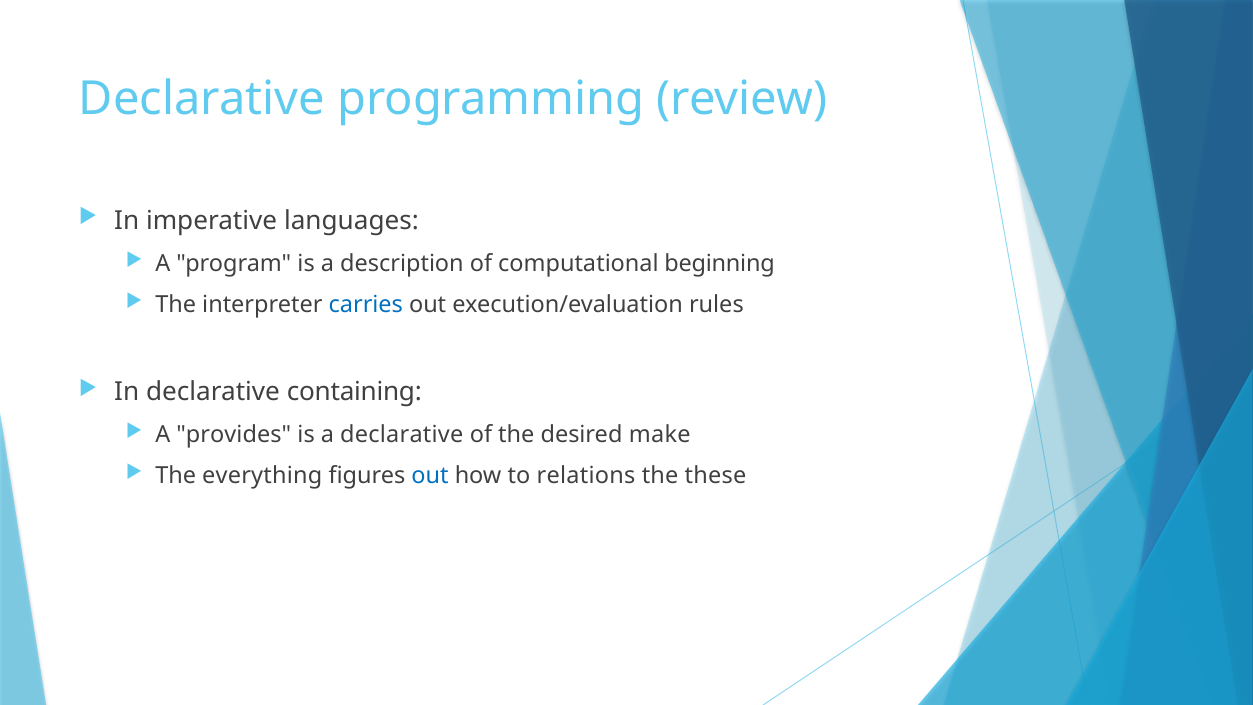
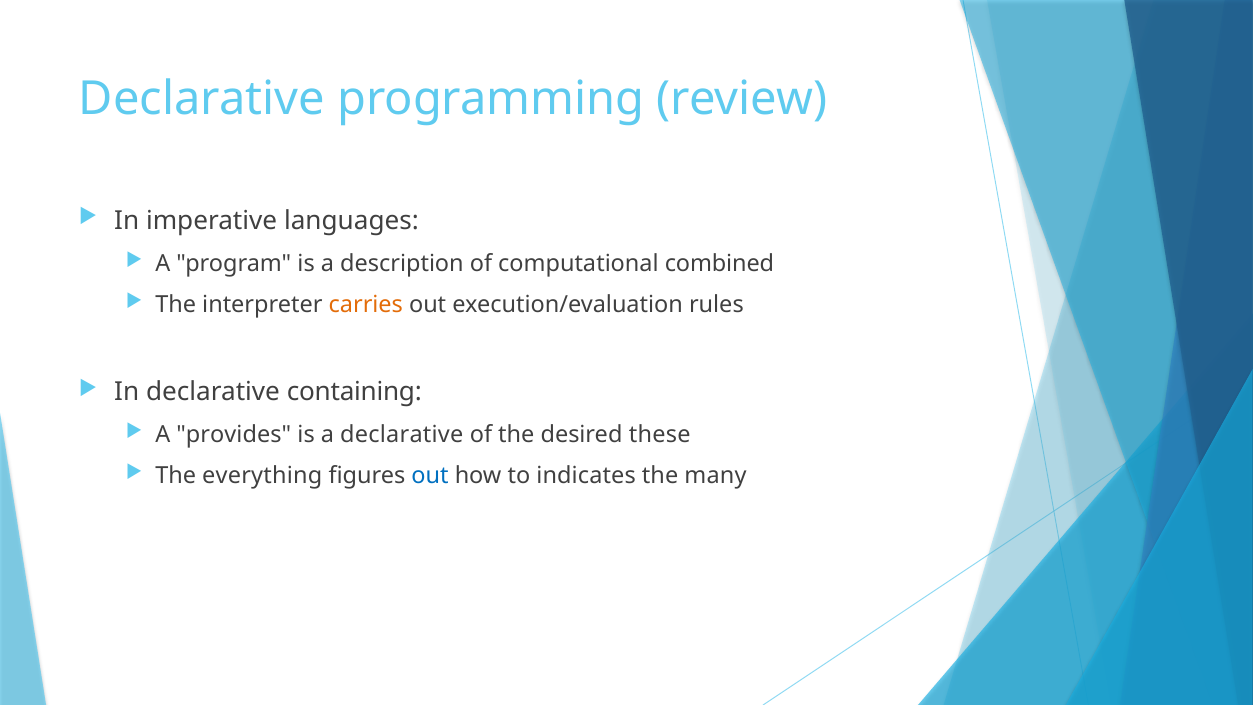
beginning: beginning -> combined
carries colour: blue -> orange
make: make -> these
relations: relations -> indicates
these: these -> many
